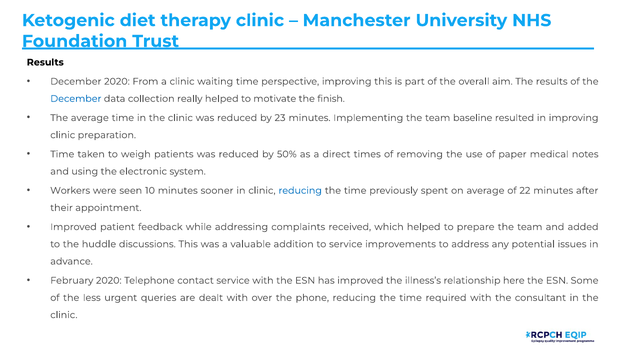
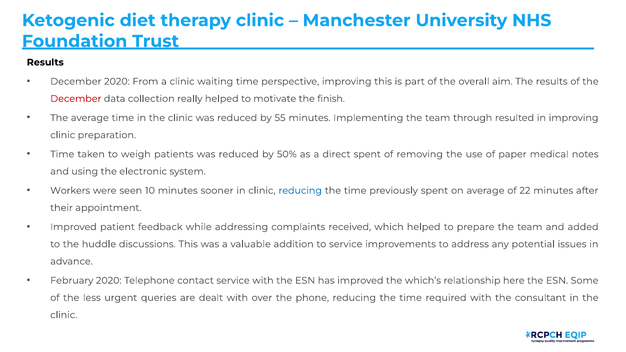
December at (76, 99) colour: blue -> red
23: 23 -> 55
baseline: baseline -> through
direct times: times -> spent
illness’s: illness’s -> which’s
